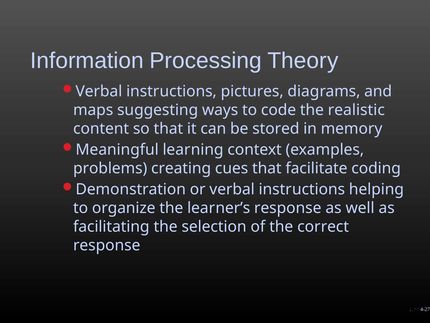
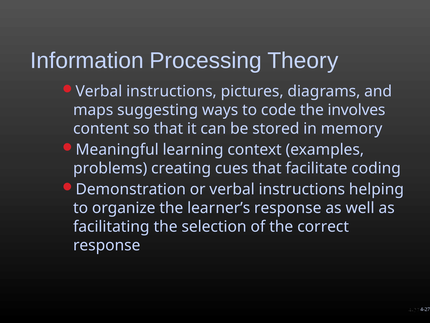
realistic: realistic -> involves
